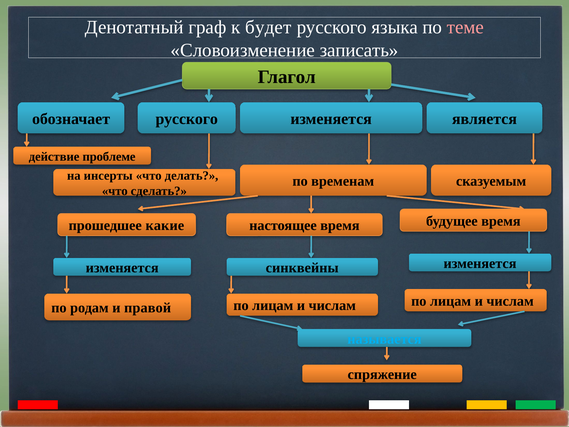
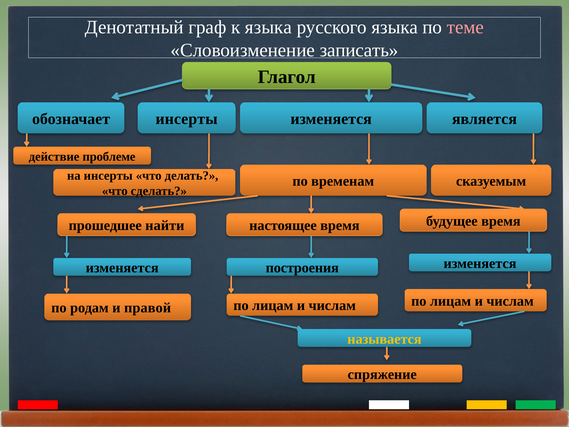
к будет: будет -> языка
обозначает русского: русского -> инсерты
какие: какие -> найти
синквейны: синквейны -> построения
называется colour: light blue -> yellow
